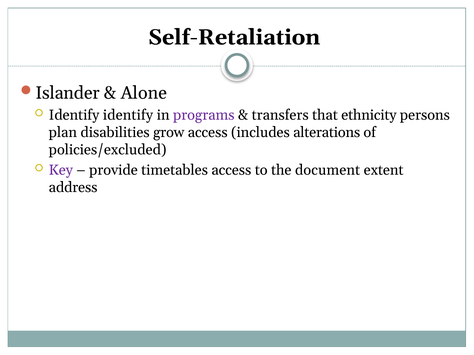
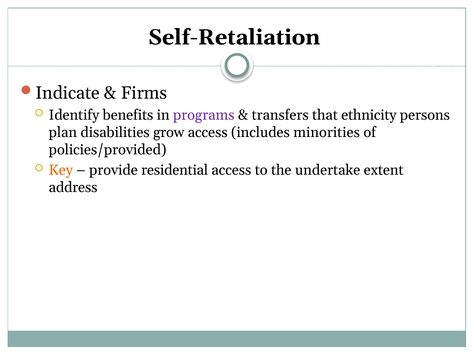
Islander: Islander -> Indicate
Alone: Alone -> Firms
Identify identify: identify -> benefits
alterations: alterations -> minorities
policies/excluded: policies/excluded -> policies/provided
Key colour: purple -> orange
timetables: timetables -> residential
document: document -> undertake
